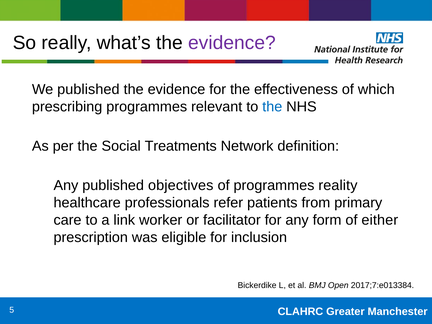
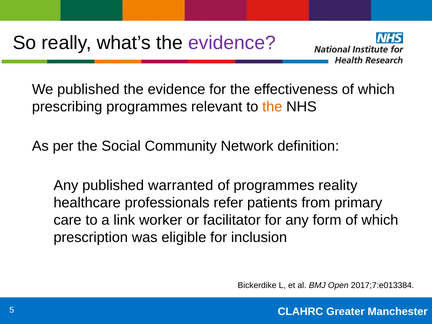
the at (272, 107) colour: blue -> orange
Treatments: Treatments -> Community
objectives: objectives -> warranted
form of either: either -> which
